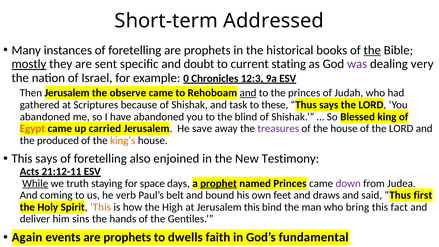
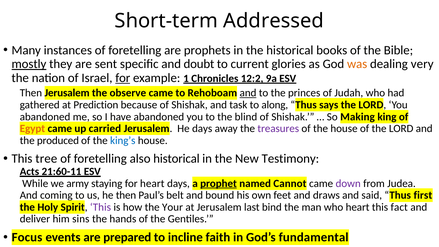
the at (372, 50) underline: present -> none
stating: stating -> glories
was colour: purple -> orange
for at (123, 78) underline: none -> present
0: 0 -> 1
12:3: 12:3 -> 12:2
Scriptures: Scriptures -> Prediction
these: these -> along
Blessed: Blessed -> Making
He save: save -> days
king’s colour: orange -> blue
This says: says -> tree
also enjoined: enjoined -> historical
21:12-11: 21:12-11 -> 21:60-11
While underline: present -> none
truth: truth -> army
for space: space -> heart
named Princes: Princes -> Cannot
he verb: verb -> then
This at (100, 207) colour: orange -> purple
High: High -> Your
Jerusalem this: this -> last
who bring: bring -> heart
Again: Again -> Focus
events are prophets: prophets -> prepared
dwells: dwells -> incline
